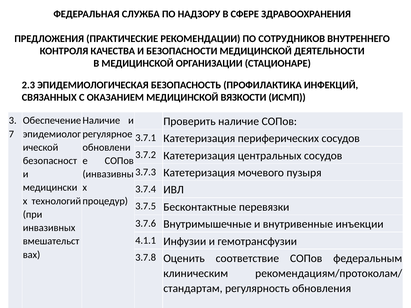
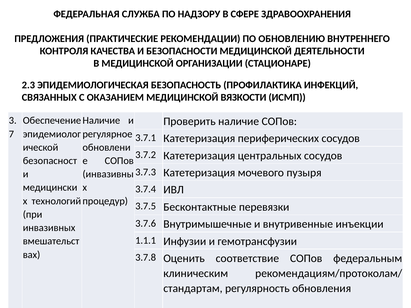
СОТРУДНИКОВ: СОТРУДНИКОВ -> ОБНОВЛЕНИЮ
4.1.1: 4.1.1 -> 1.1.1
